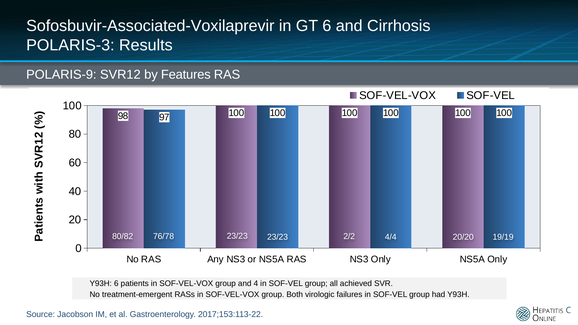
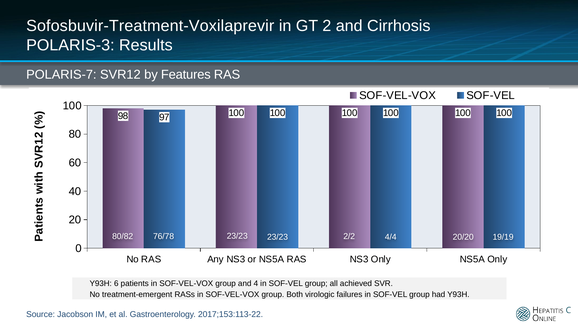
Sofosbuvir-Associated-Voxilaprevir: Sofosbuvir-Associated-Voxilaprevir -> Sofosbuvir-Treatment-Voxilaprevir
GT 6: 6 -> 2
POLARIS-9: POLARIS-9 -> POLARIS-7
